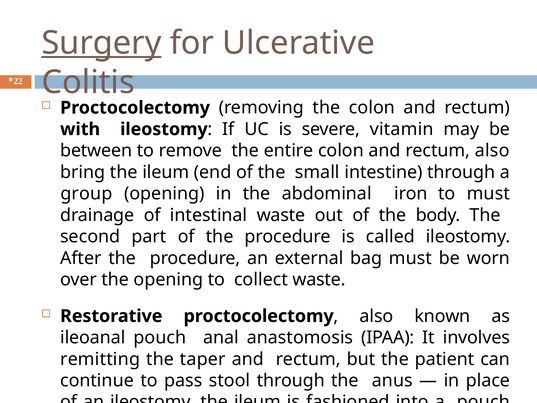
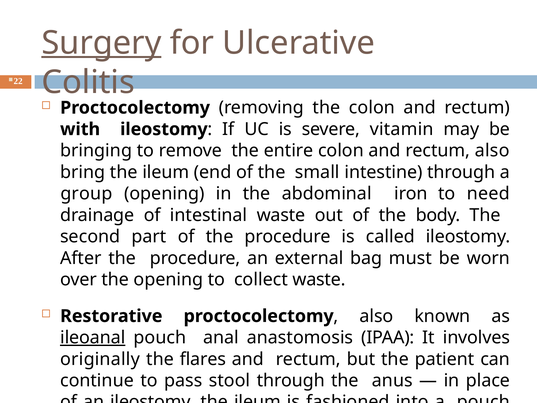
between: between -> bringing
to must: must -> need
ileoanal underline: none -> present
remitting: remitting -> originally
taper: taper -> flares
